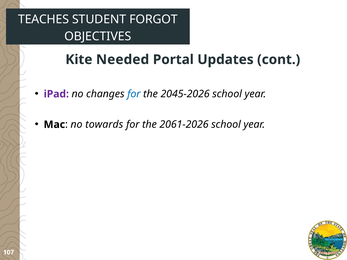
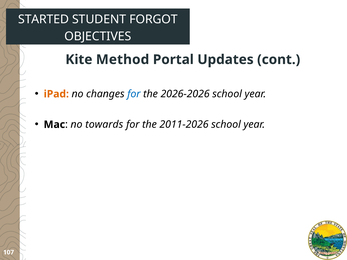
TEACHES: TEACHES -> STARTED
Needed: Needed -> Method
iPad colour: purple -> orange
2045-2026: 2045-2026 -> 2026-2026
2061-2026: 2061-2026 -> 2011-2026
